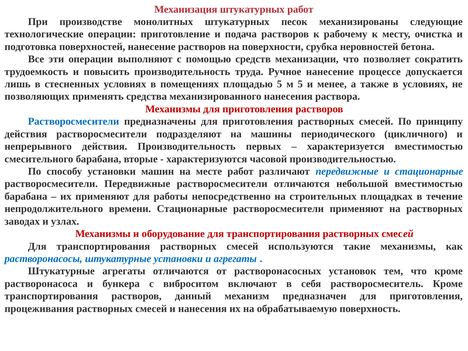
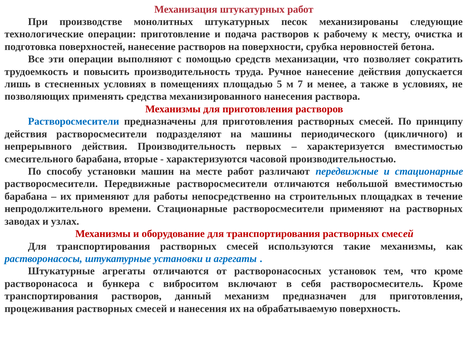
нанесение процессе: процессе -> действия
м 5: 5 -> 7
